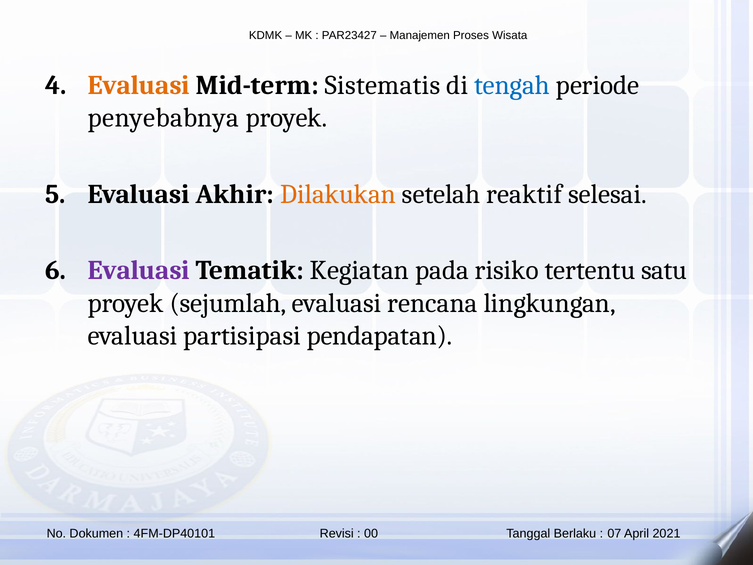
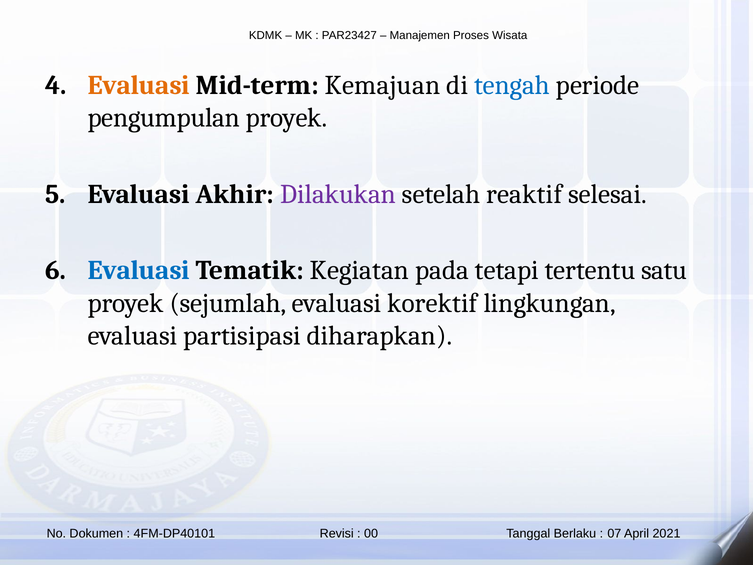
Sistematis: Sistematis -> Kemajuan
penyebabnya: penyebabnya -> pengumpulan
Dilakukan colour: orange -> purple
Evaluasi at (139, 270) colour: purple -> blue
risiko: risiko -> tetapi
rencana: rencana -> korektif
pendapatan: pendapatan -> diharapkan
